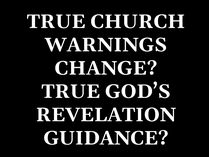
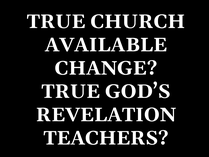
WARNINGS: WARNINGS -> AVAILABLE
GUIDANCE: GUIDANCE -> TEACHERS
